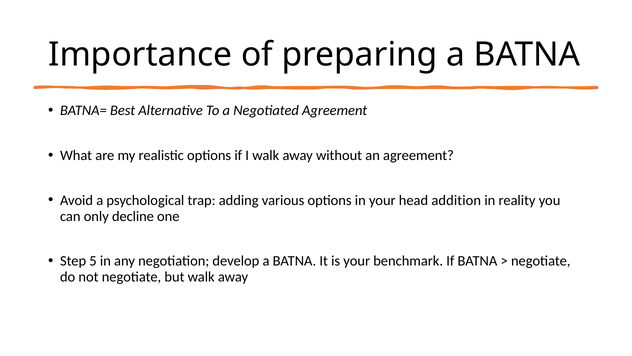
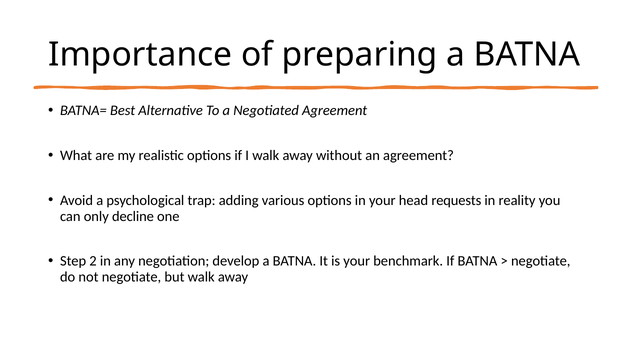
addition: addition -> requests
5: 5 -> 2
